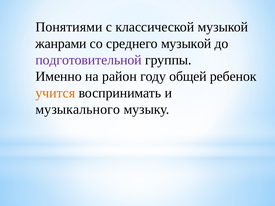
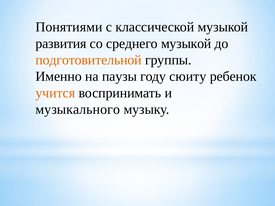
жанрами: жанрами -> развития
подготовительной colour: purple -> orange
район: район -> паузы
общей: общей -> сюиту
